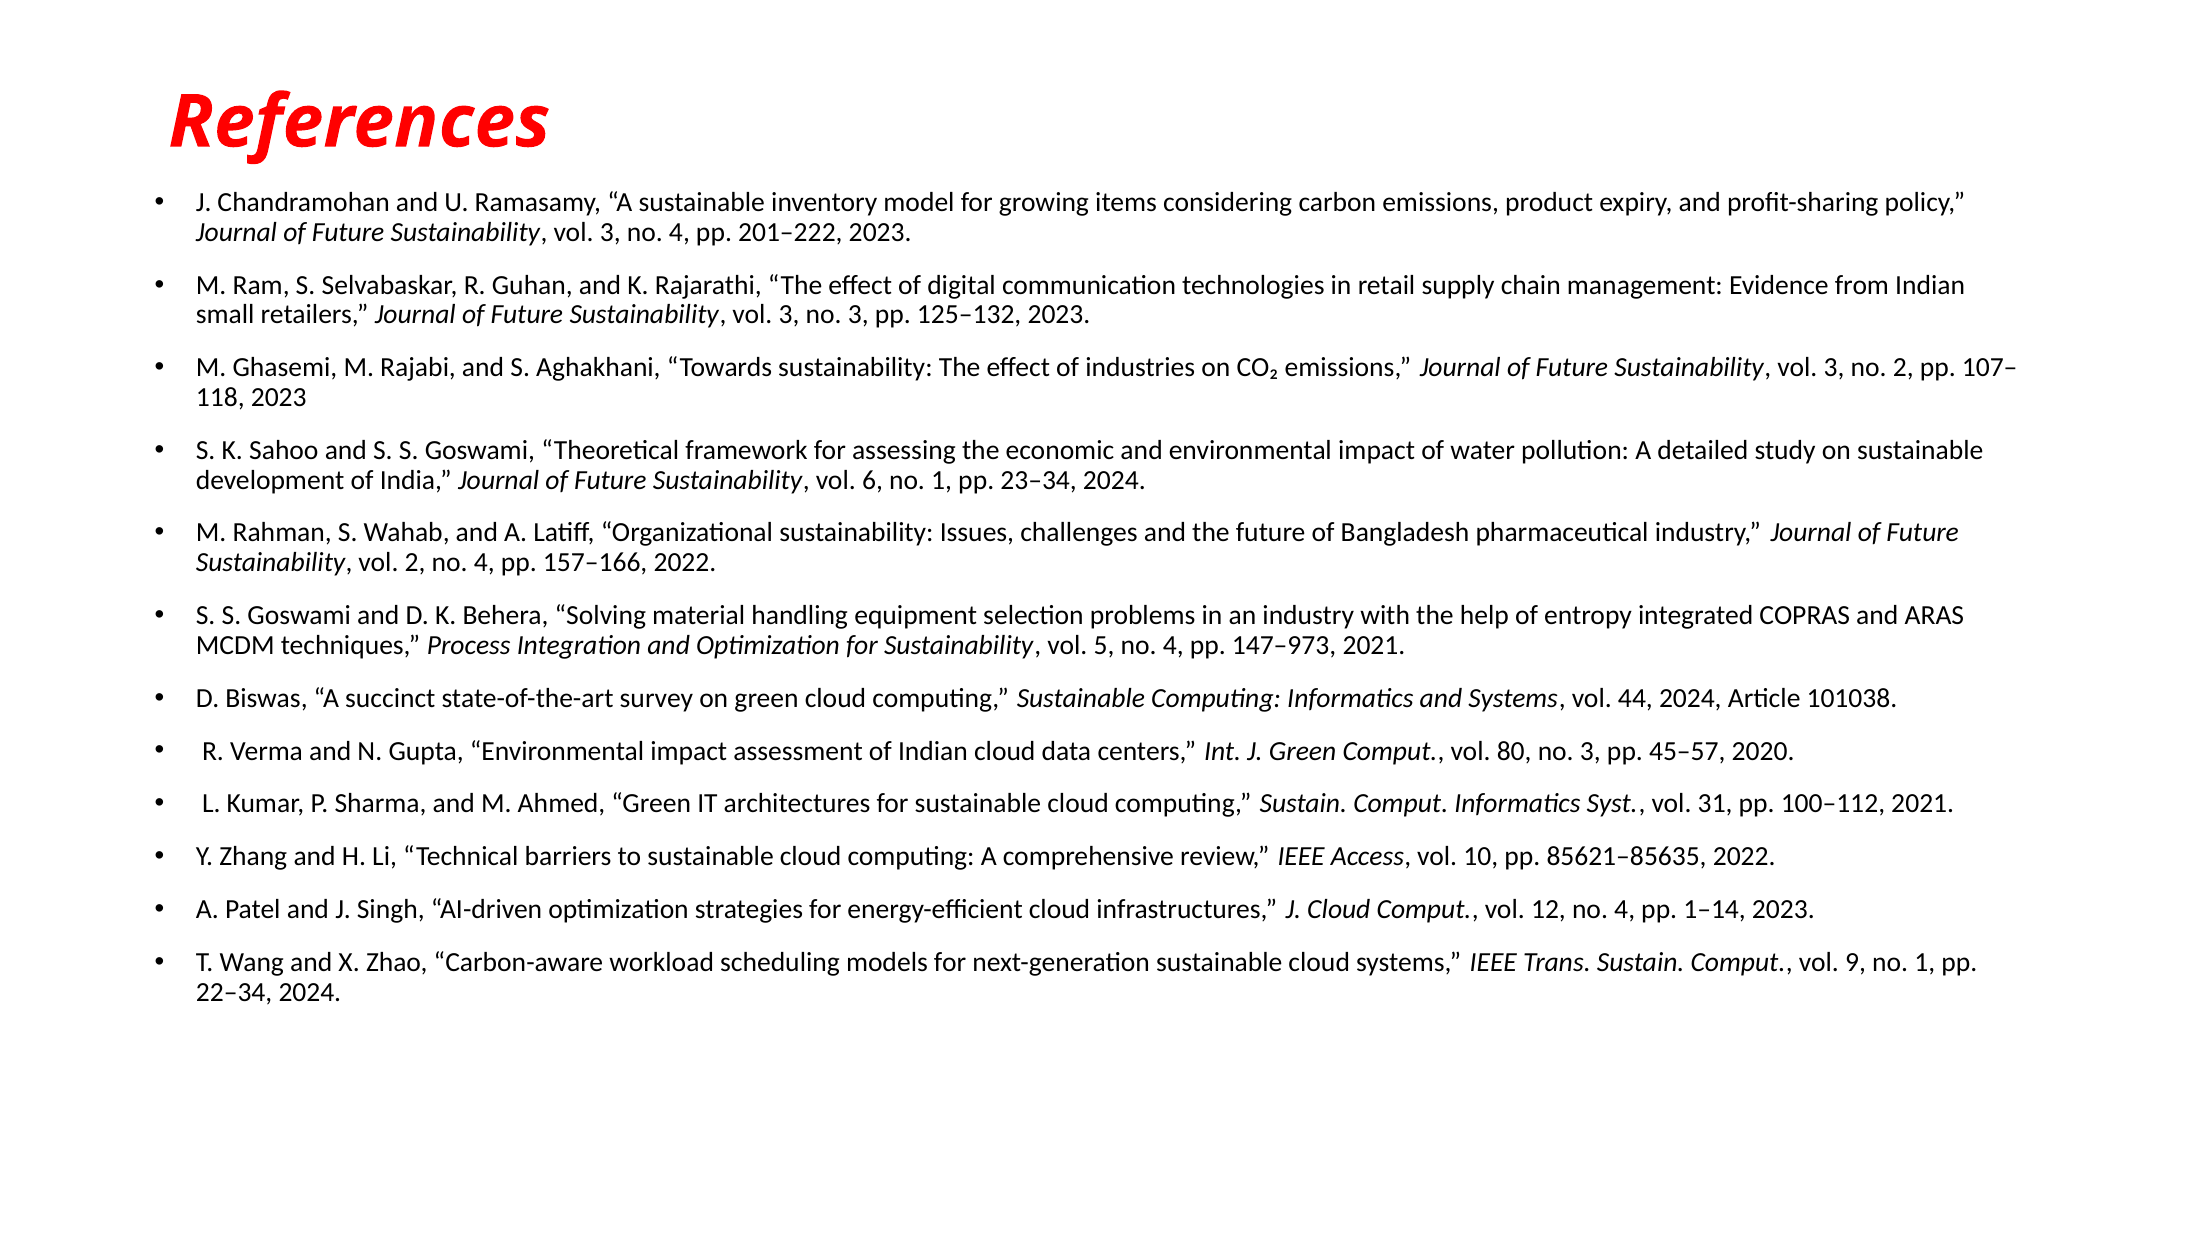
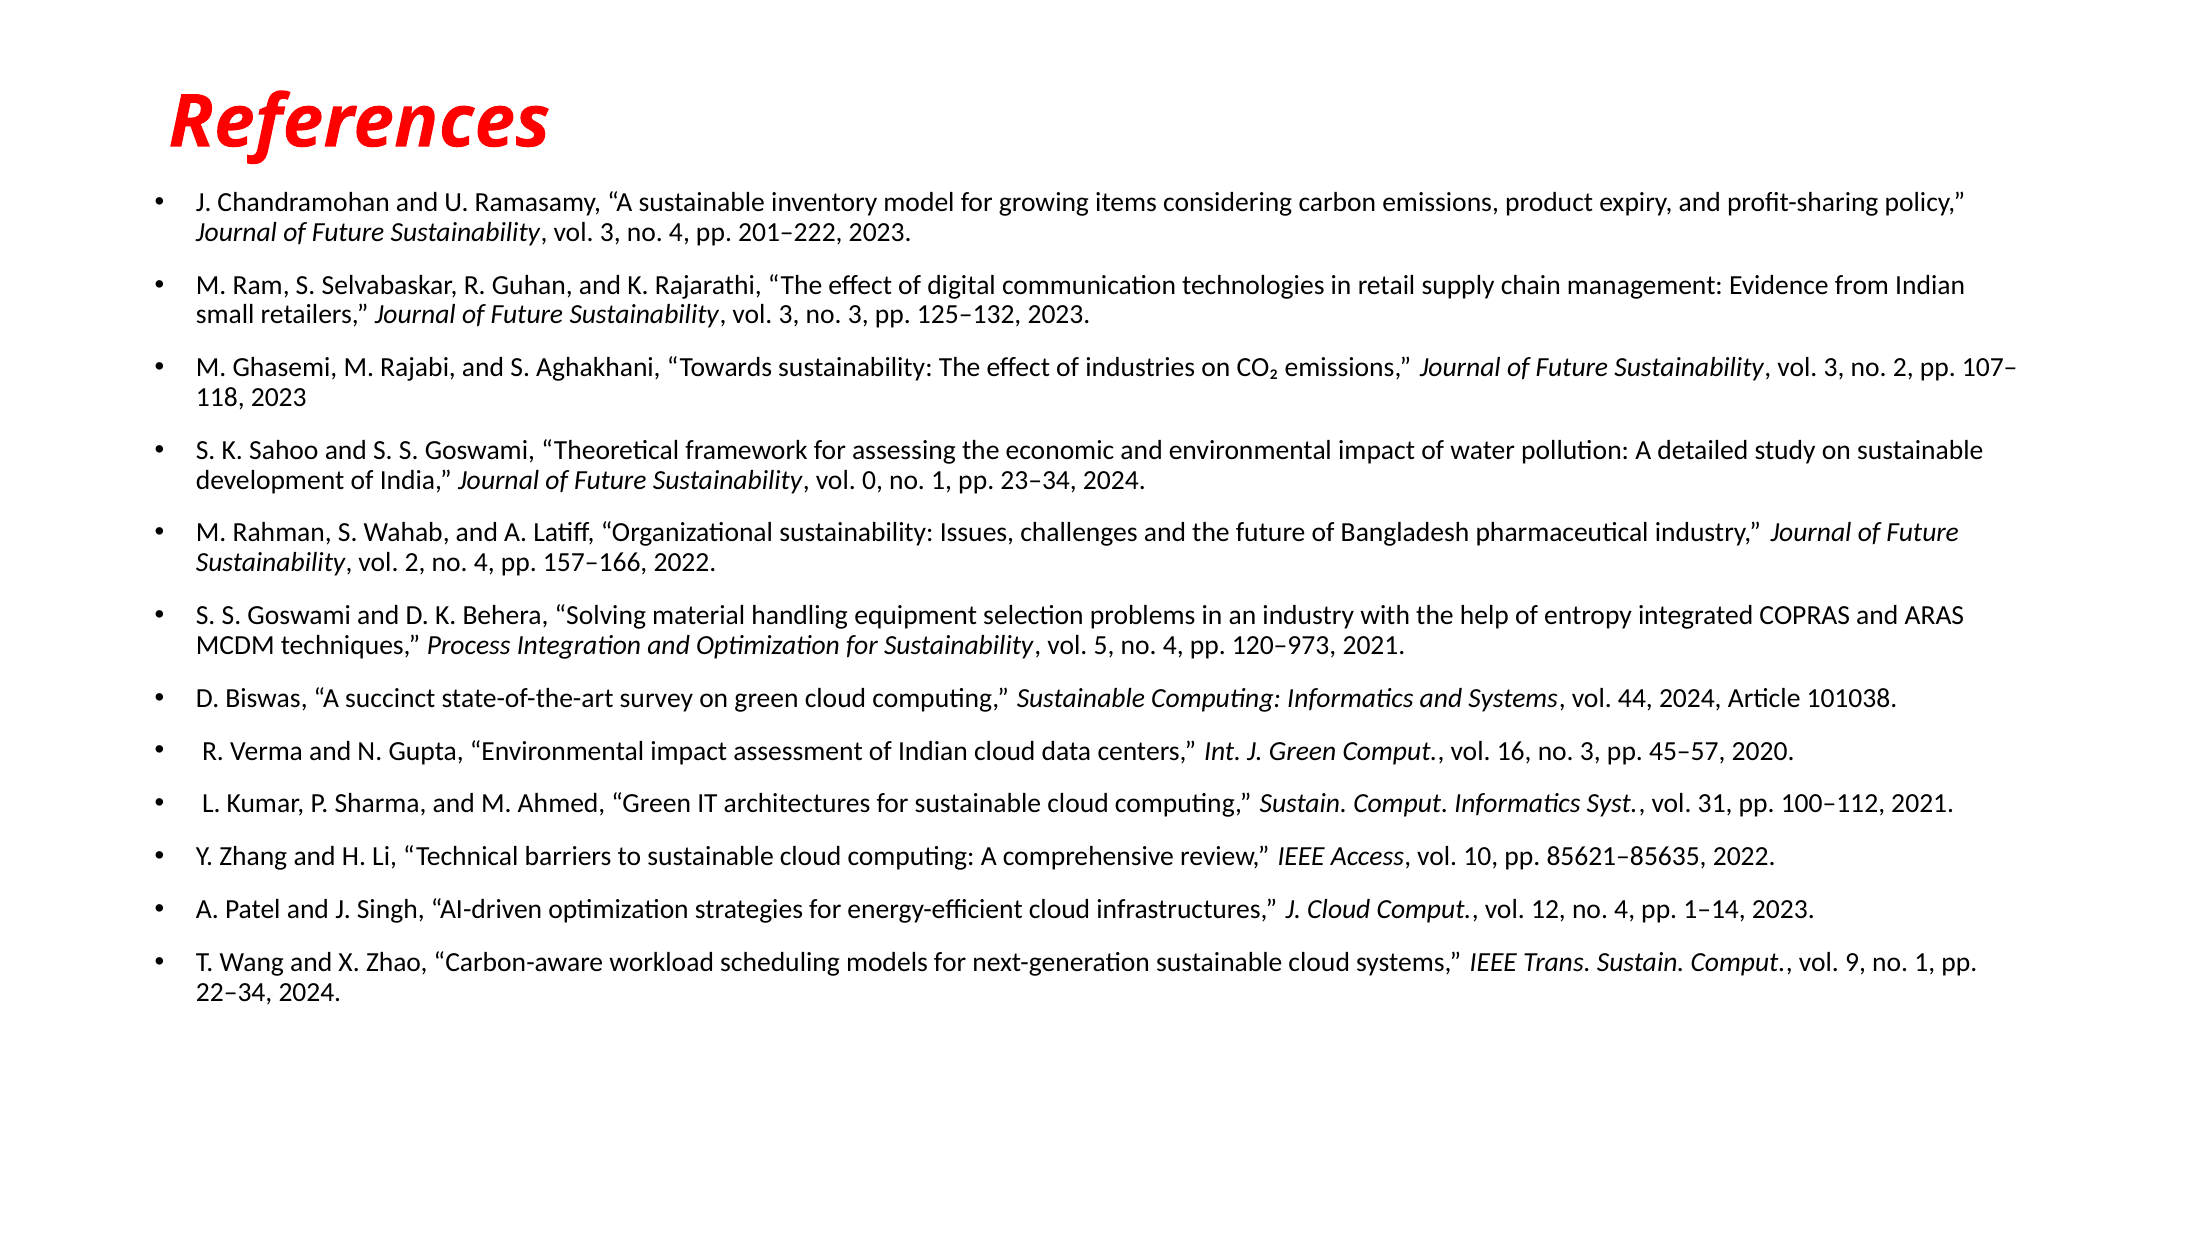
6: 6 -> 0
147–973: 147–973 -> 120–973
80: 80 -> 16
